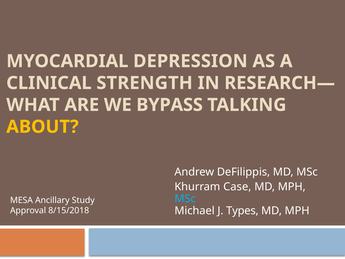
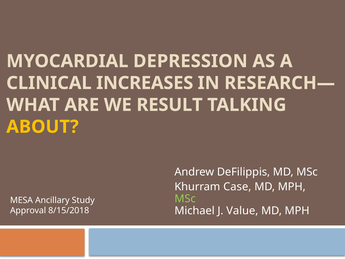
STRENGTH: STRENGTH -> INCREASES
BYPASS: BYPASS -> RESULT
MSc at (185, 199) colour: light blue -> light green
Types: Types -> Value
